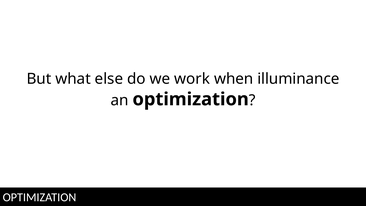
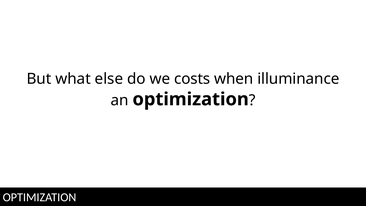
work: work -> costs
